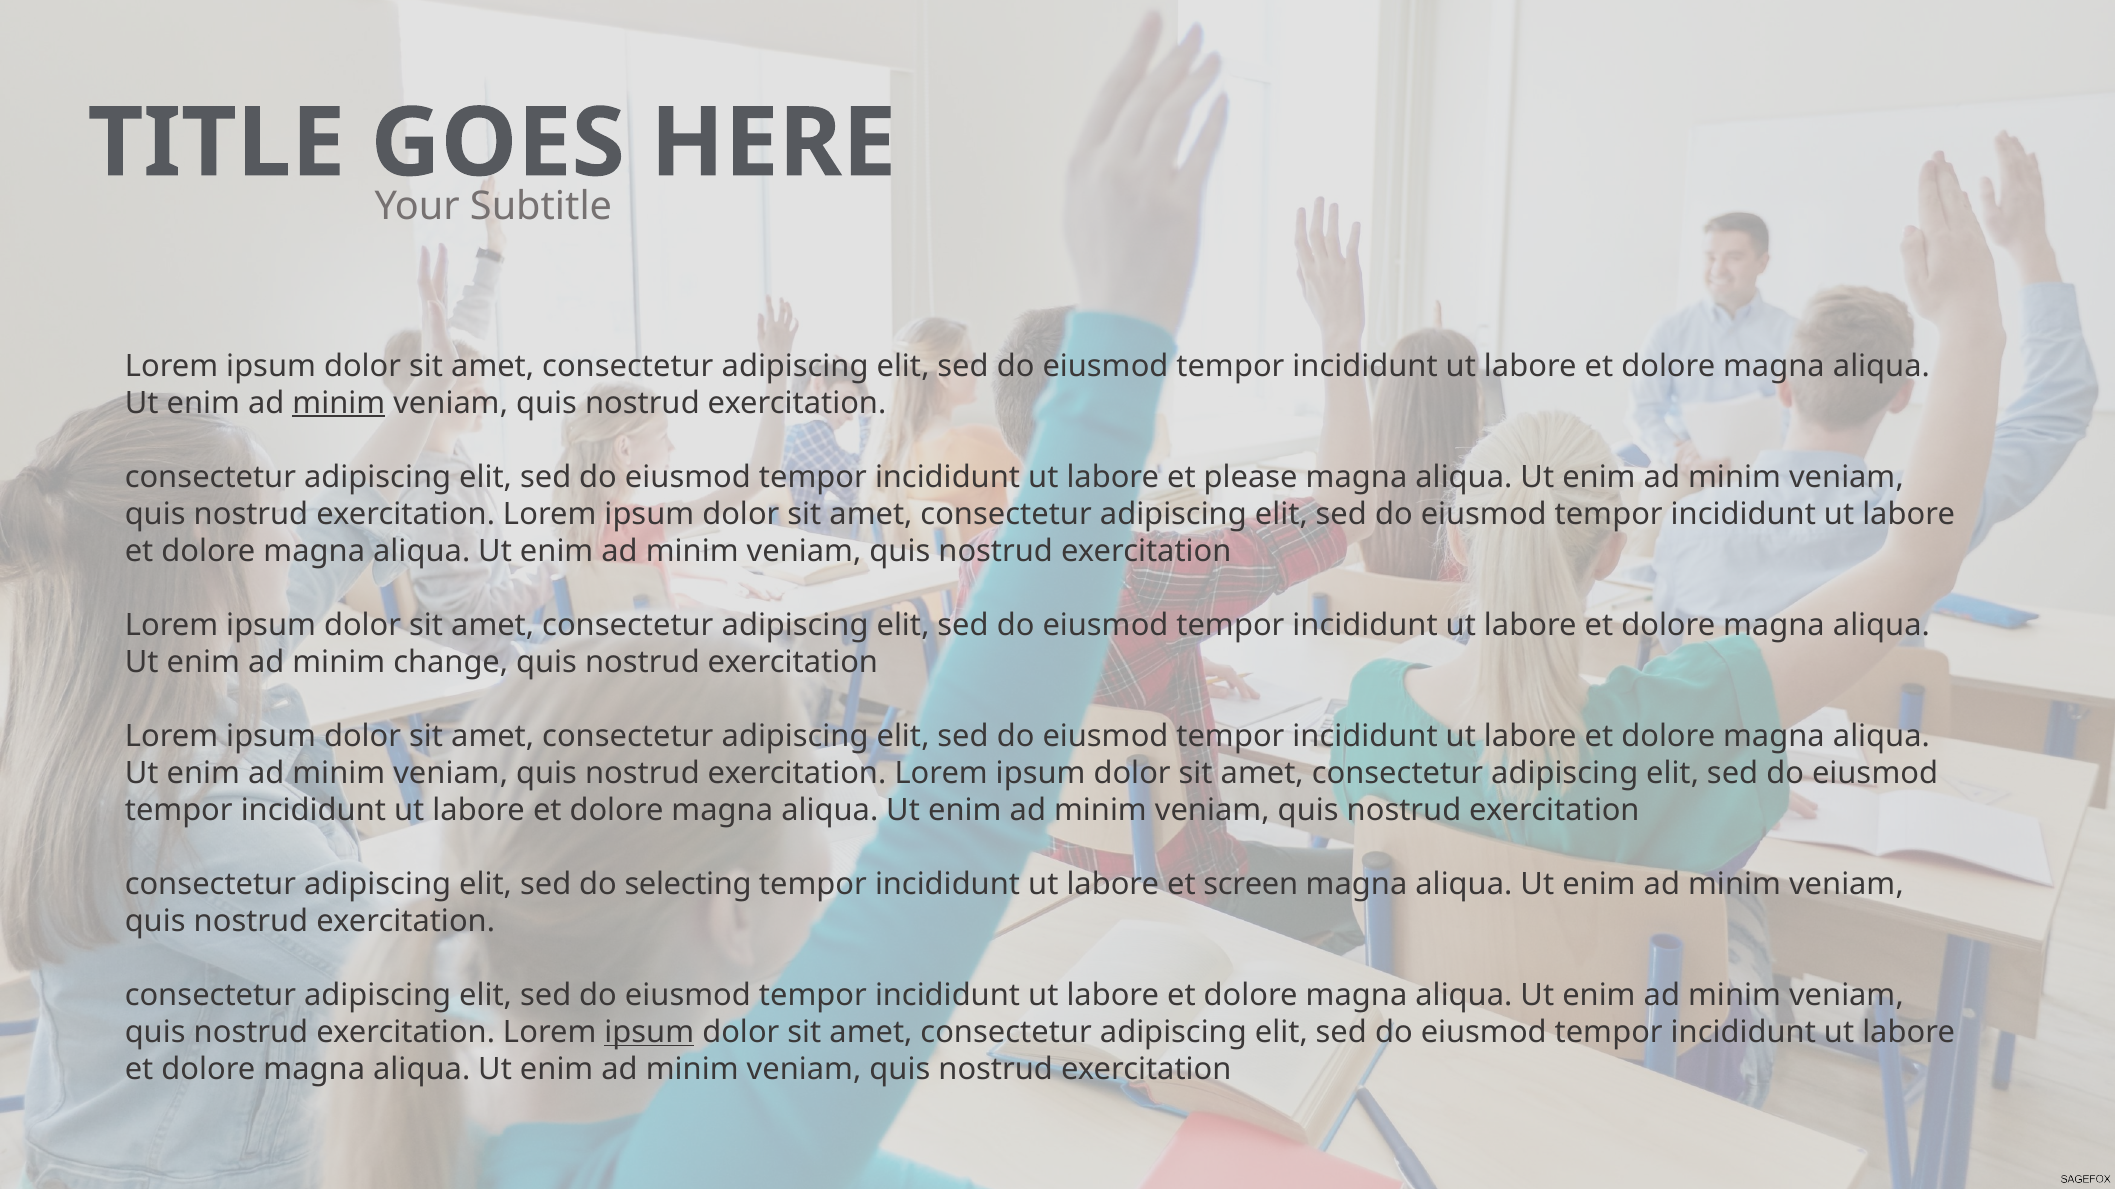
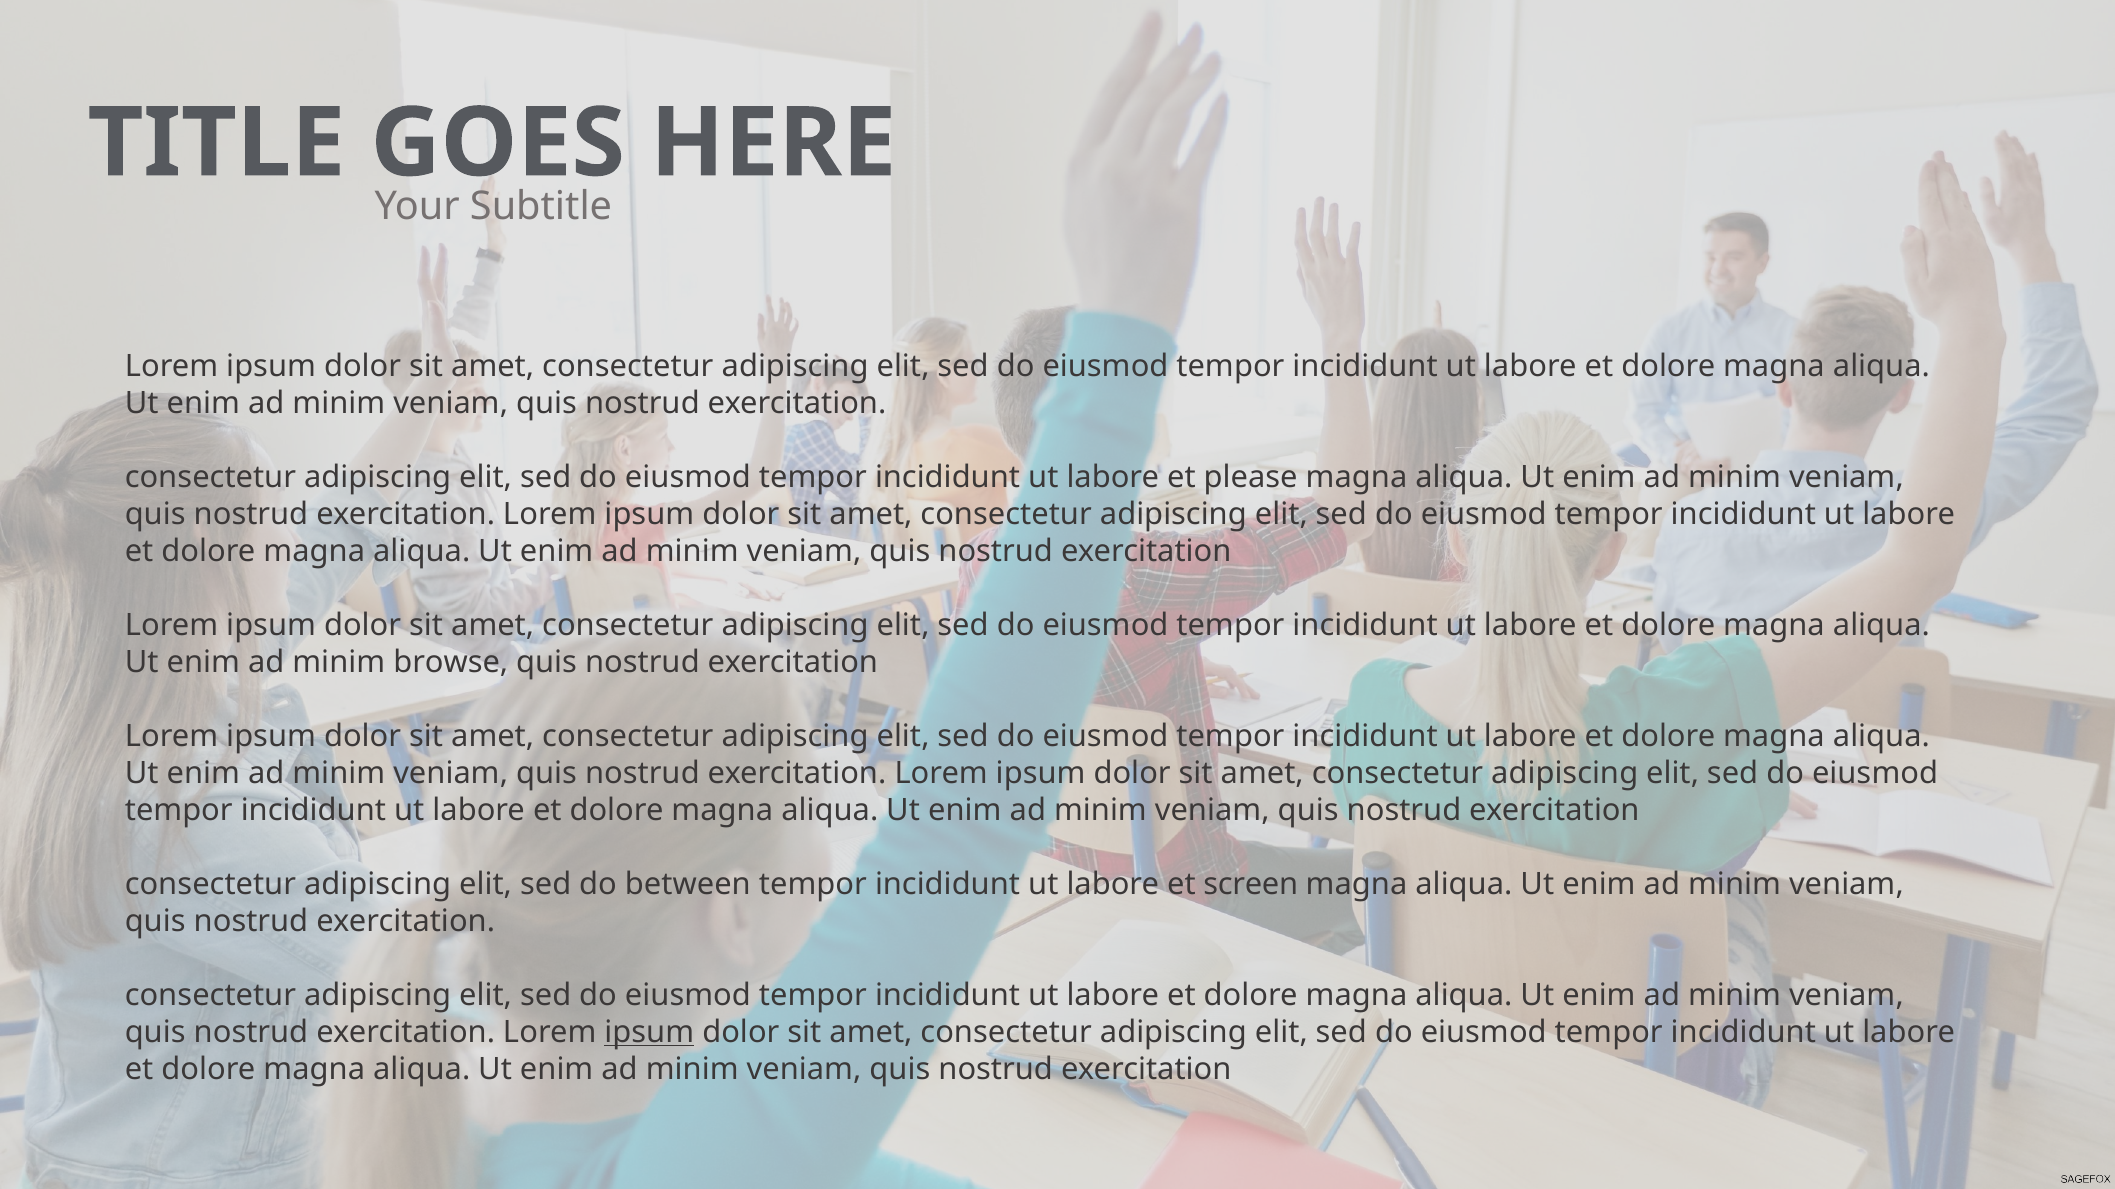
minim at (339, 403) underline: present -> none
change: change -> browse
selecting: selecting -> between
